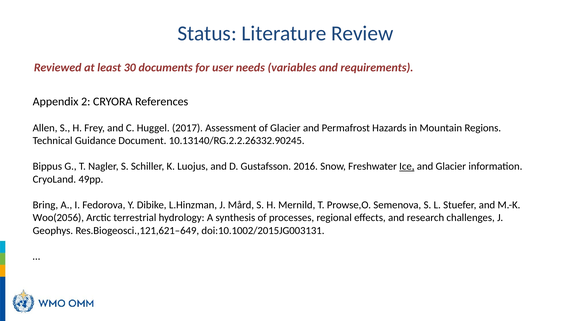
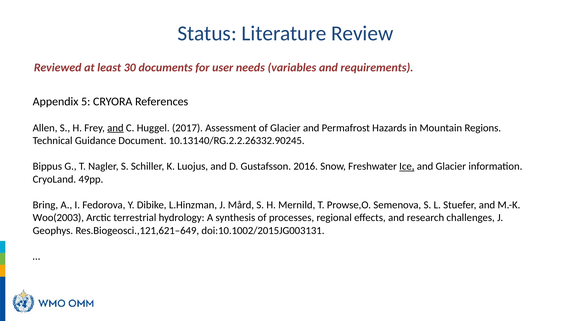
2: 2 -> 5
and at (115, 128) underline: none -> present
Woo(2056: Woo(2056 -> Woo(2003
